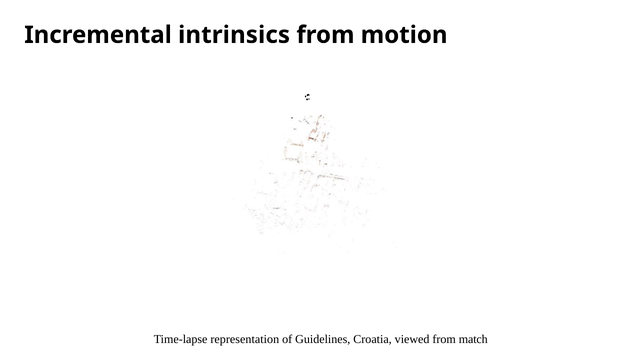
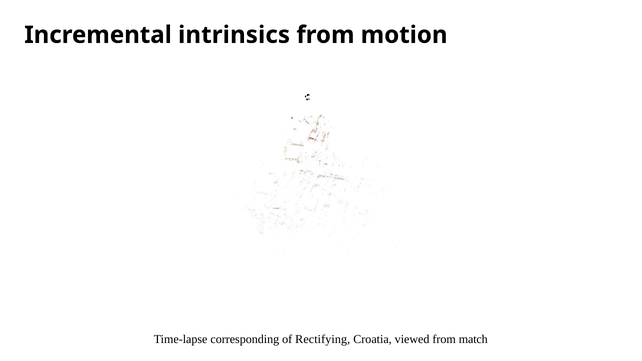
representation: representation -> corresponding
Guidelines: Guidelines -> Rectifying
